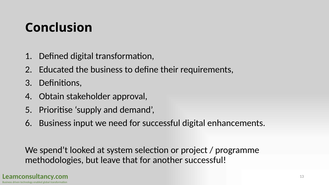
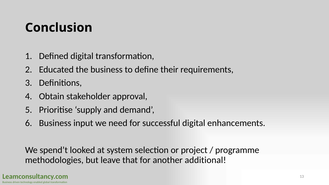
another successful: successful -> additional
